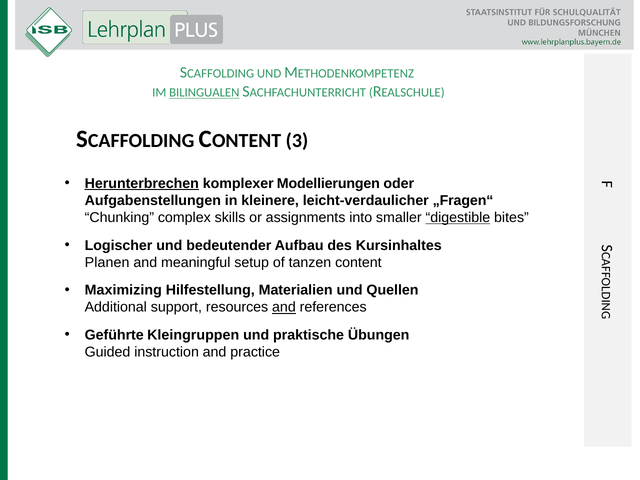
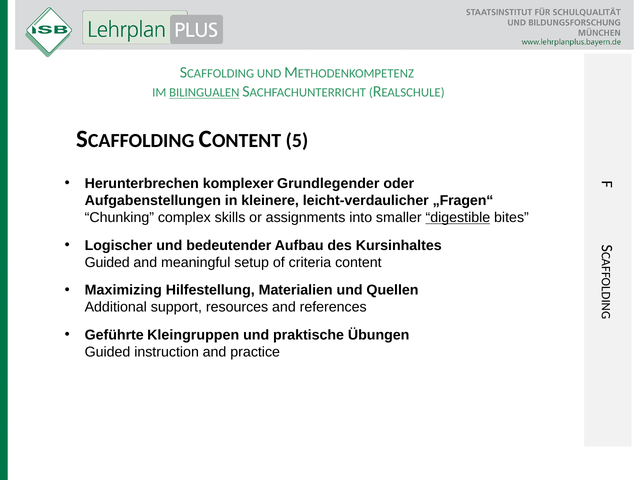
3: 3 -> 5
Herunterbrechen underline: present -> none
Modellierungen: Modellierungen -> Grundlegender
Planen at (107, 262): Planen -> Guided
tanzen: tanzen -> criteria
and at (284, 307) underline: present -> none
